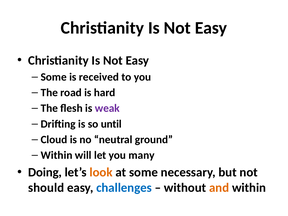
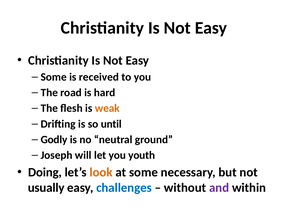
weak colour: purple -> orange
Cloud: Cloud -> Godly
Within at (57, 155): Within -> Joseph
many: many -> youth
should: should -> usually
and colour: orange -> purple
